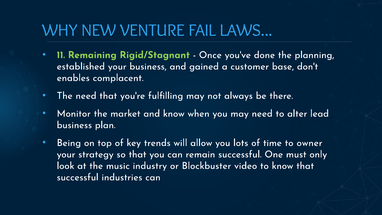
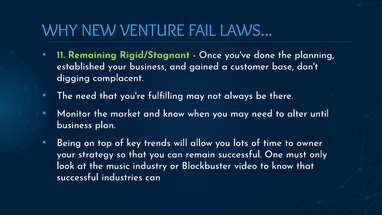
enables: enables -> digging
lead: lead -> until
